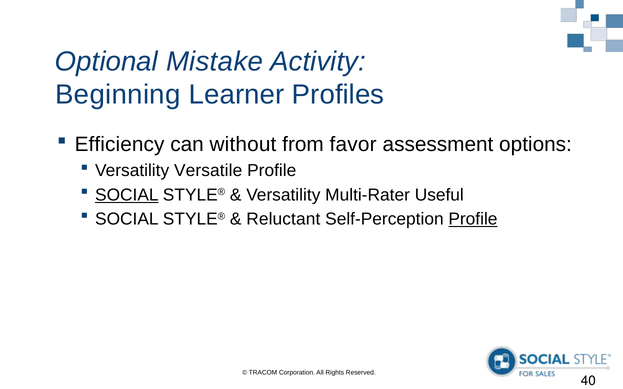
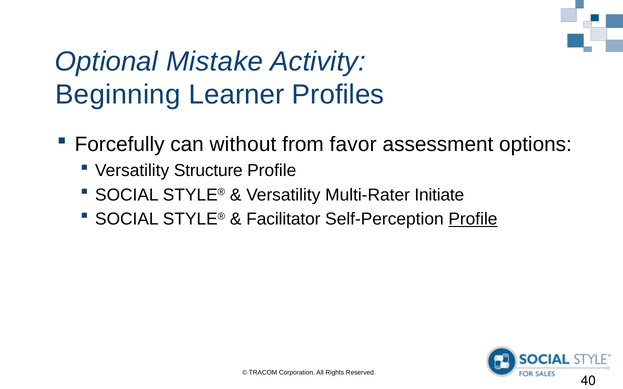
Efficiency: Efficiency -> Forcefully
Versatile: Versatile -> Structure
SOCIAL at (127, 195) underline: present -> none
Useful: Useful -> Initiate
Reluctant: Reluctant -> Facilitator
